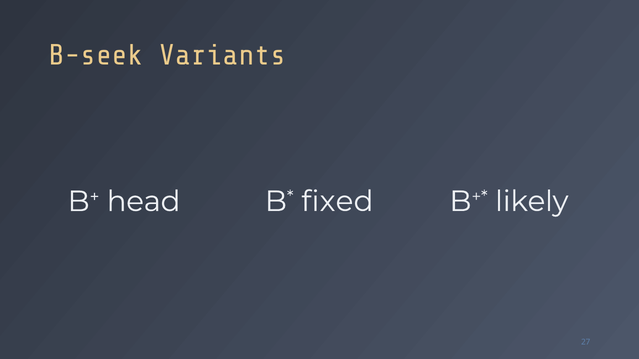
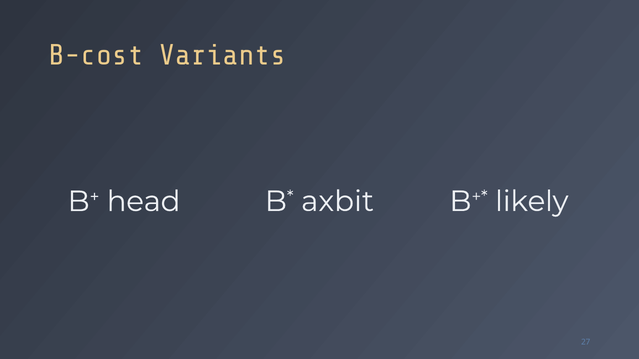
B-seek: B-seek -> B-cost
fixed: fixed -> axbit
